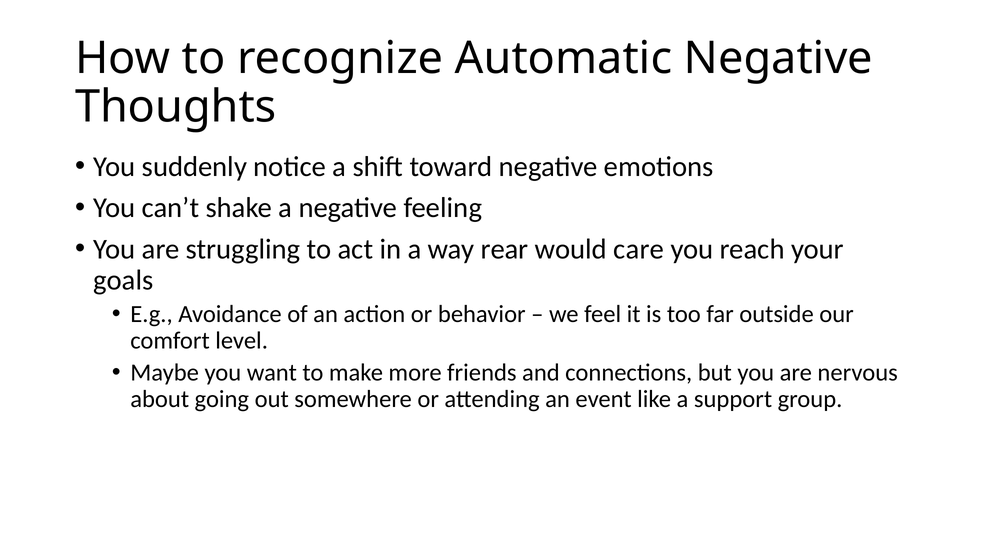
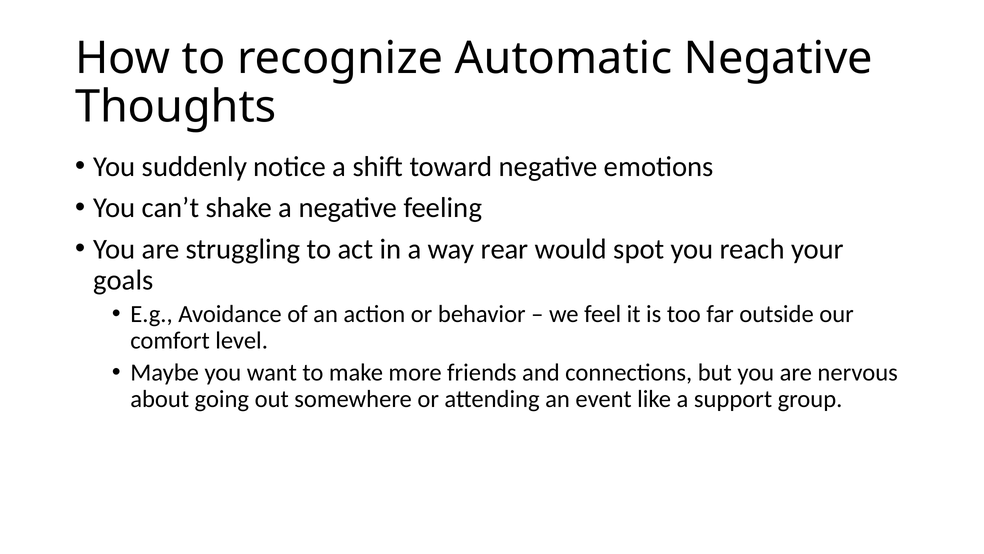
care: care -> spot
